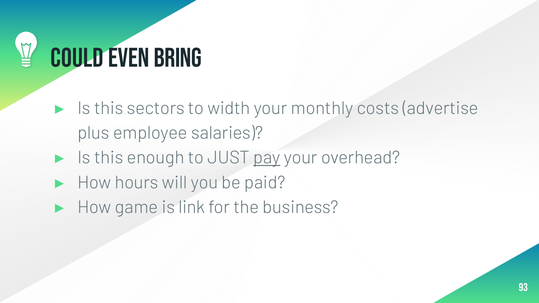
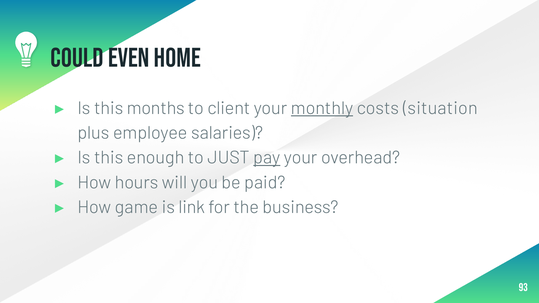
Bring: Bring -> Home
sectors: sectors -> months
width: width -> client
monthly underline: none -> present
advertise: advertise -> situation
